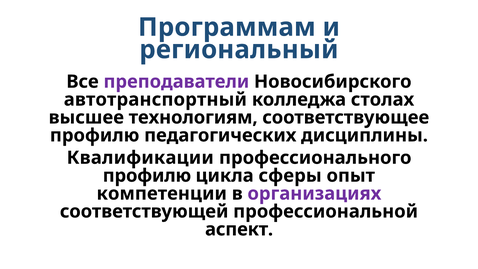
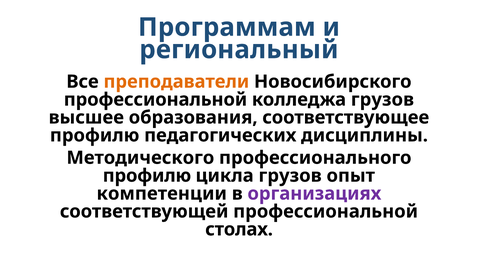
преподаватели colour: purple -> orange
автотранспортный at (155, 100): автотранспортный -> профессиональной
колледжа столах: столах -> грузов
технологиям: технологиям -> образования
Квалификации: Квалификации -> Методического
цикла сферы: сферы -> грузов
аспект: аспект -> столах
